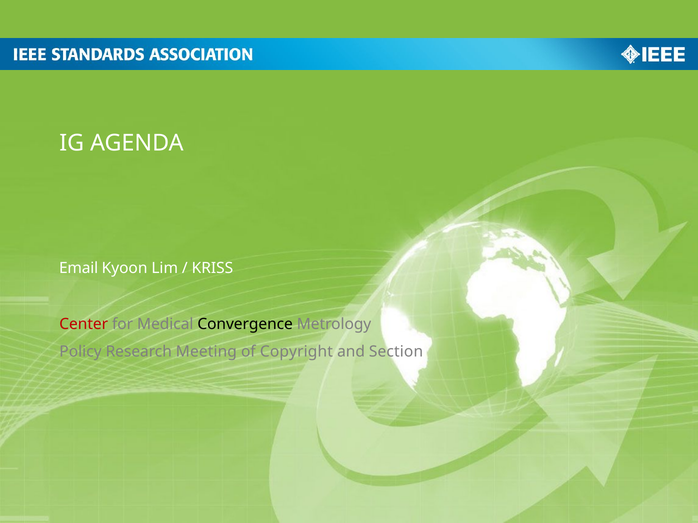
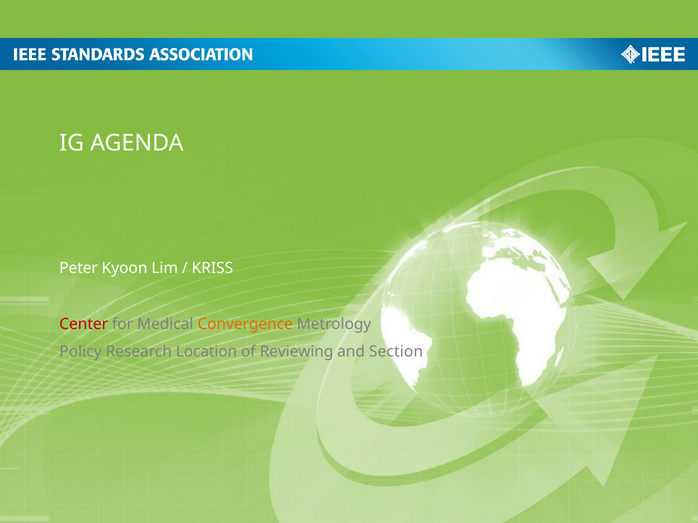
Email: Email -> Peter
Convergence colour: black -> orange
Meeting: Meeting -> Location
Copyright: Copyright -> Reviewing
